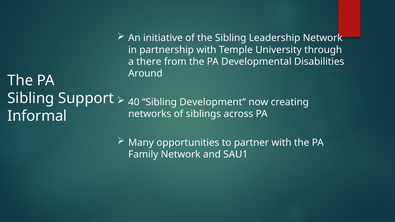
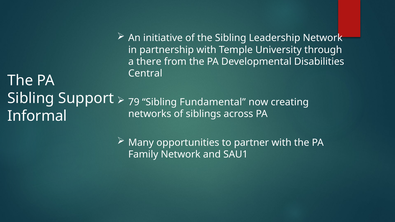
Around: Around -> Central
40: 40 -> 79
Development: Development -> Fundamental
